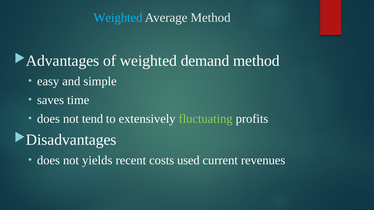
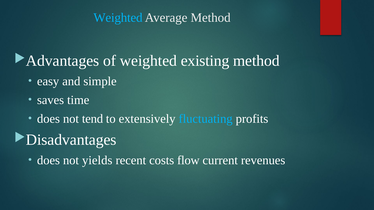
demand: demand -> existing
fluctuating colour: light green -> light blue
used: used -> flow
